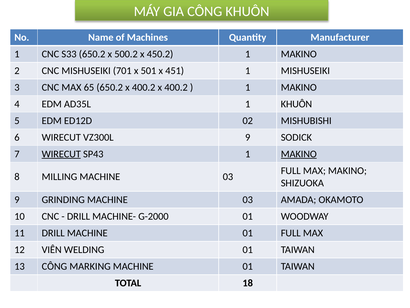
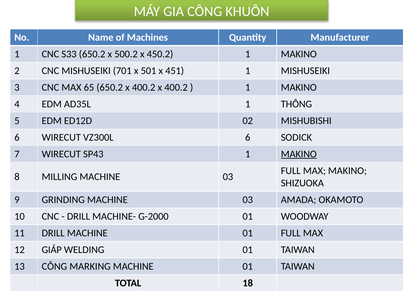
1 KHUÔN: KHUÔN -> THÔNG
VZ300L 9: 9 -> 6
WIRECUT at (61, 154) underline: present -> none
VIÊN: VIÊN -> GIÁP
